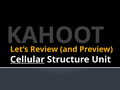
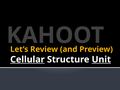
Unit underline: none -> present
